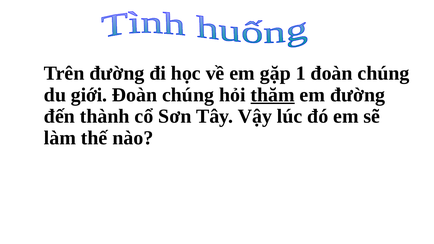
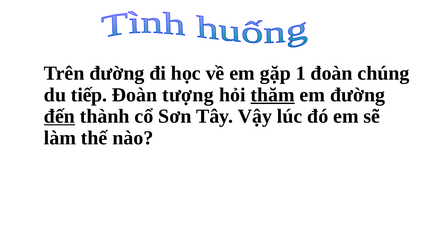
giới: giới -> tiếp
chúng at (188, 95): chúng -> tượng
đến underline: none -> present
